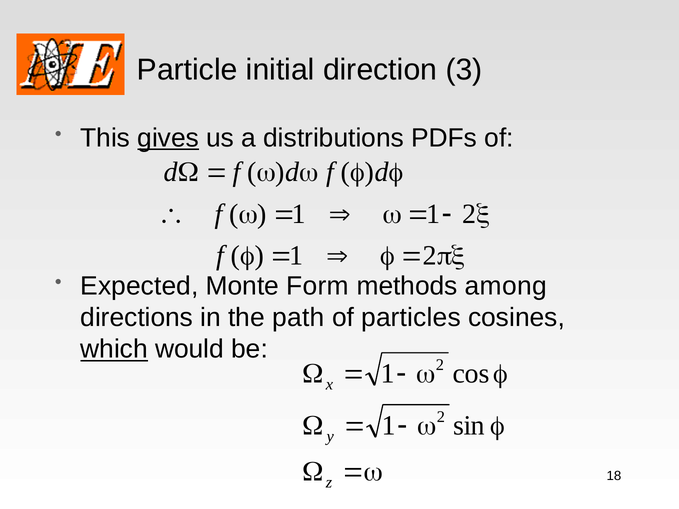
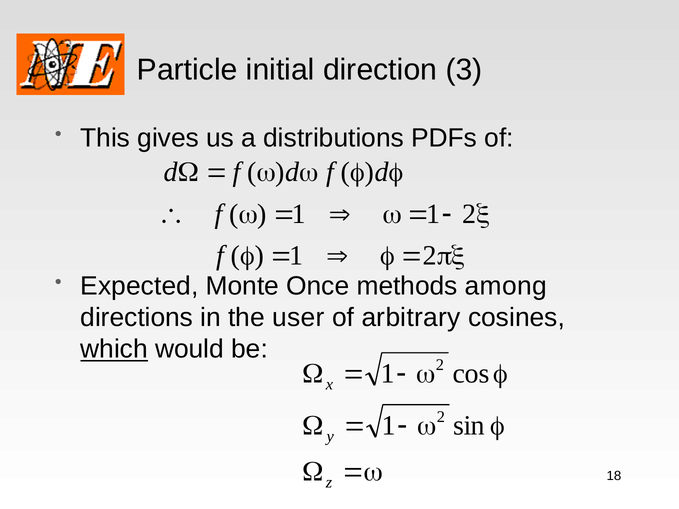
gives underline: present -> none
Form: Form -> Once
path: path -> user
particles: particles -> arbitrary
